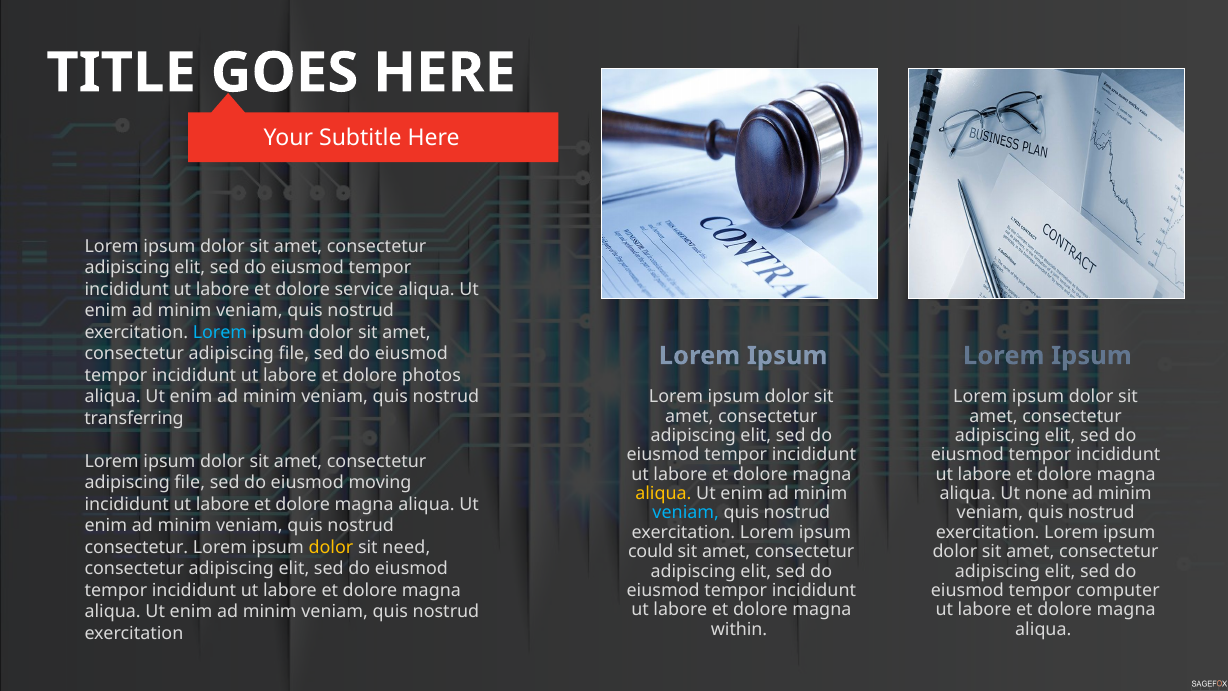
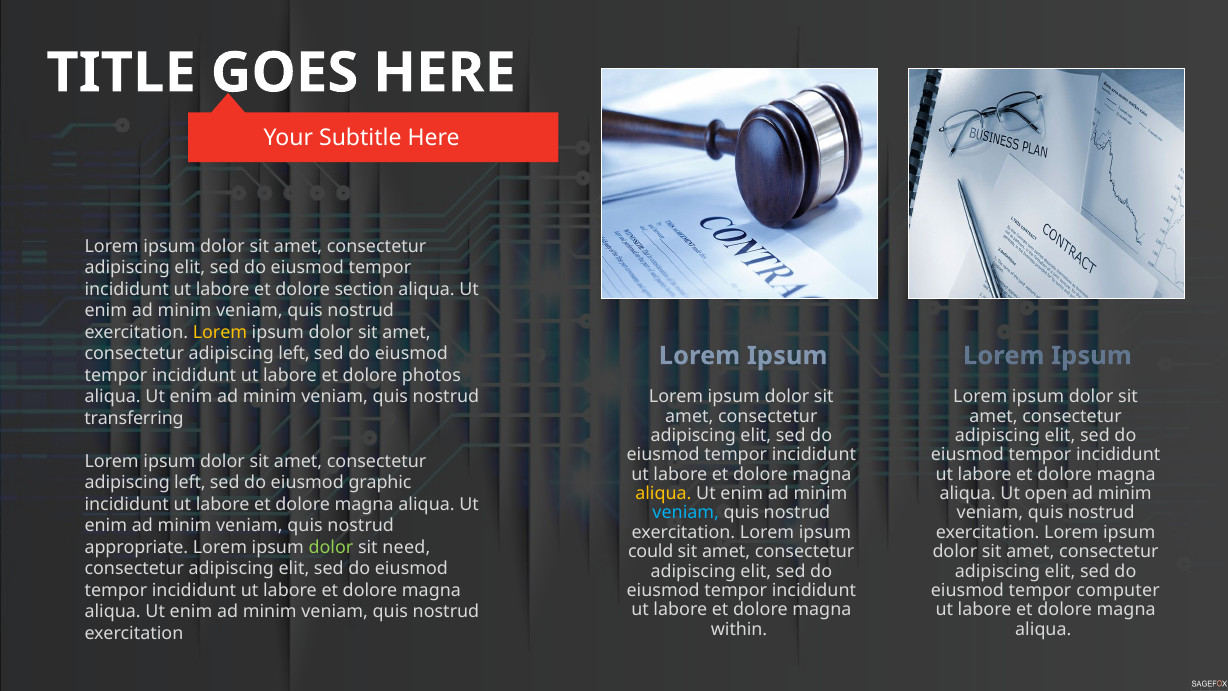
service: service -> section
Lorem at (220, 332) colour: light blue -> yellow
file at (294, 354): file -> left
file at (190, 483): file -> left
moving: moving -> graphic
none: none -> open
consectetur at (136, 547): consectetur -> appropriate
dolor at (331, 547) colour: yellow -> light green
